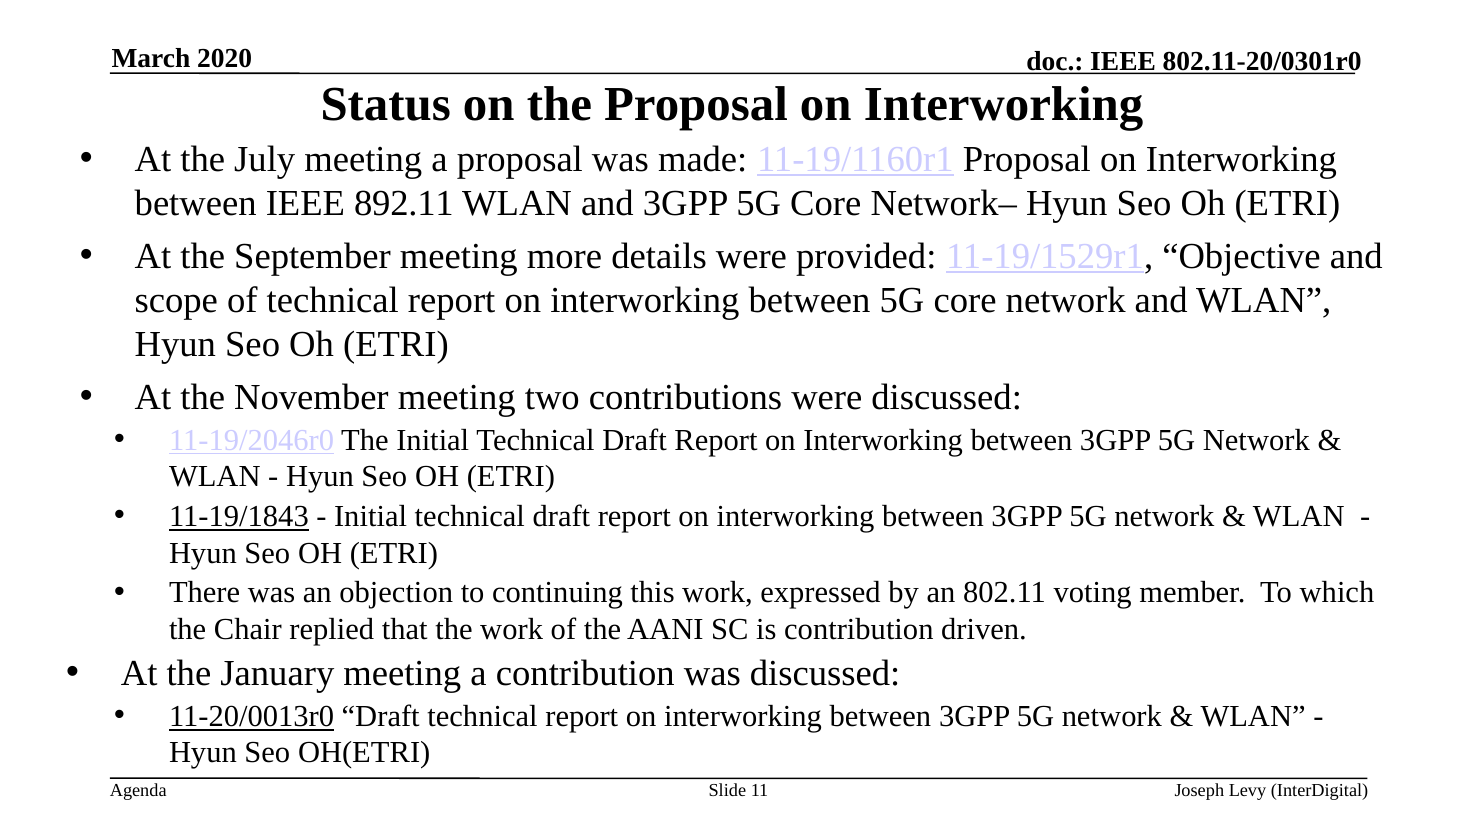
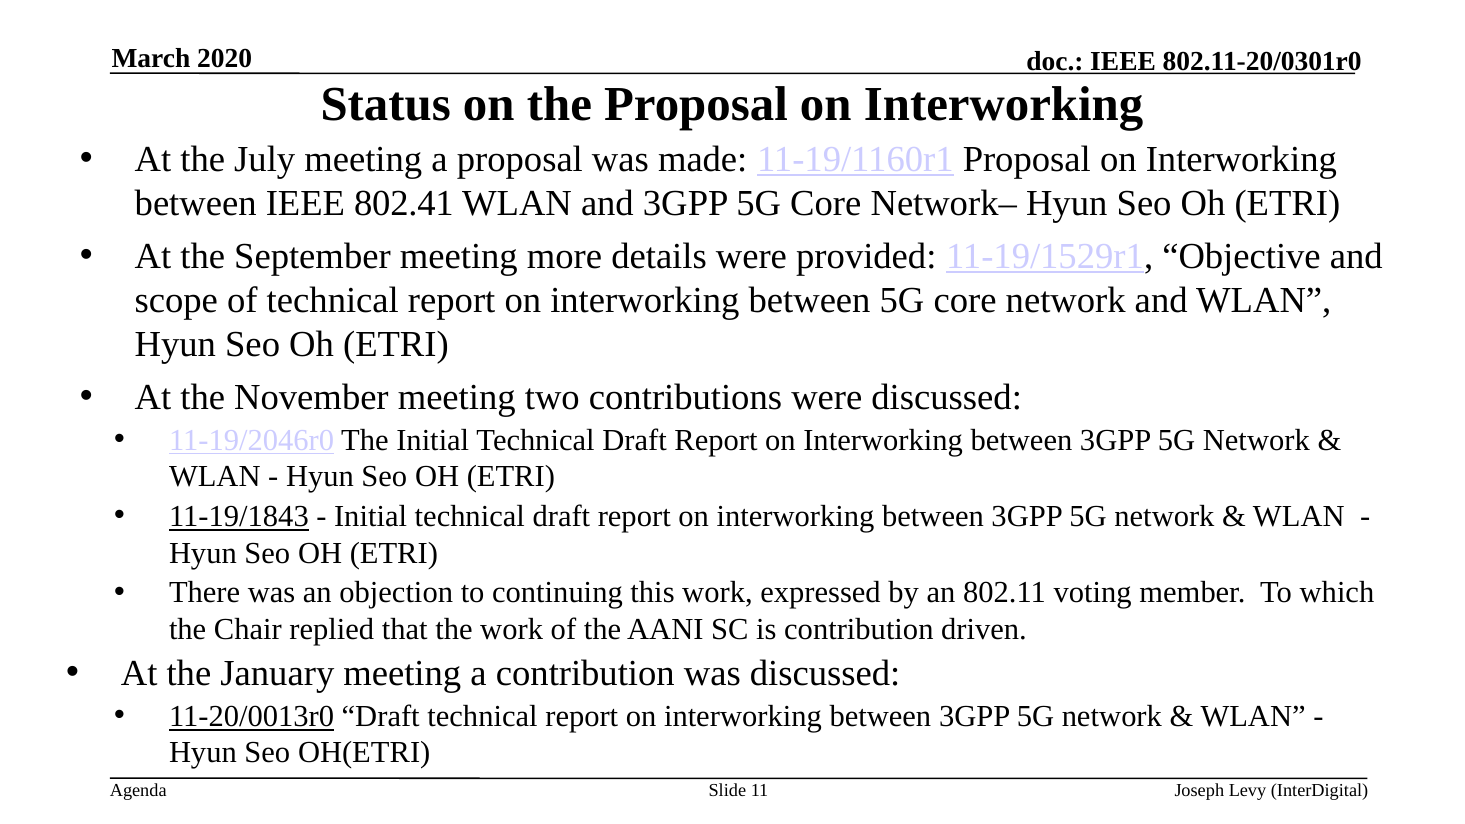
892.11: 892.11 -> 802.41
